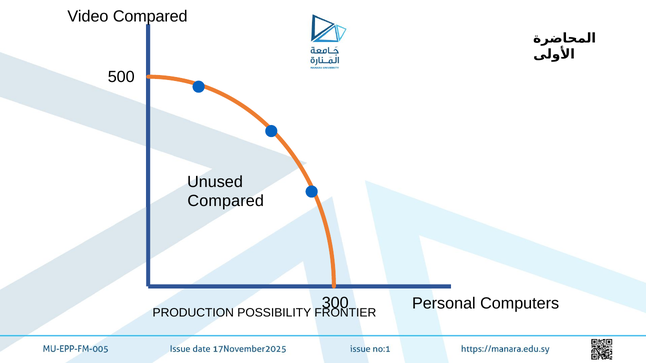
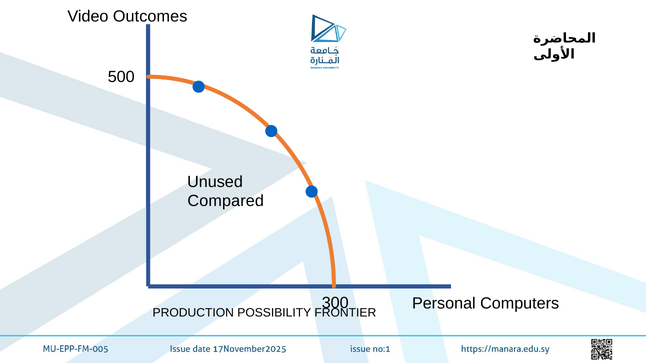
Video Compared: Compared -> Outcomes
